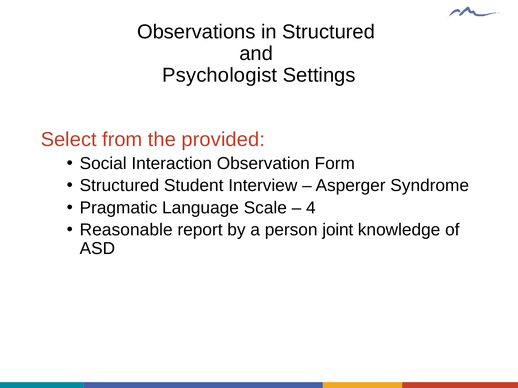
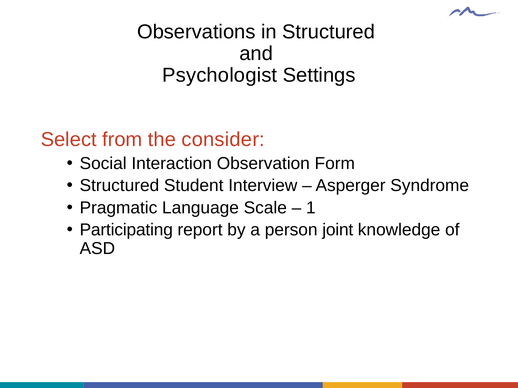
provided: provided -> consider
4: 4 -> 1
Reasonable: Reasonable -> Participating
